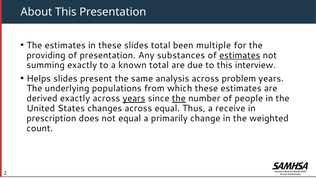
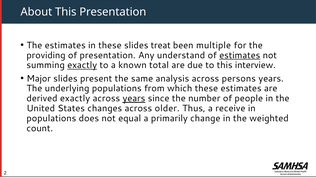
slides total: total -> treat
substances: substances -> understand
exactly at (82, 65) underline: none -> present
Helps: Helps -> Major
problem: problem -> persons
the at (179, 98) underline: present -> none
across equal: equal -> older
prescription at (51, 118): prescription -> populations
